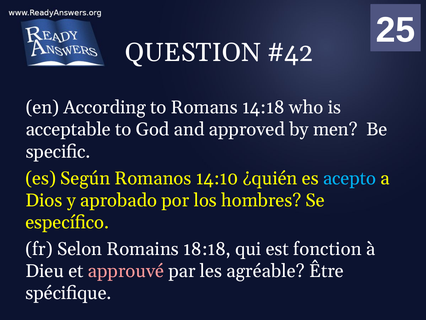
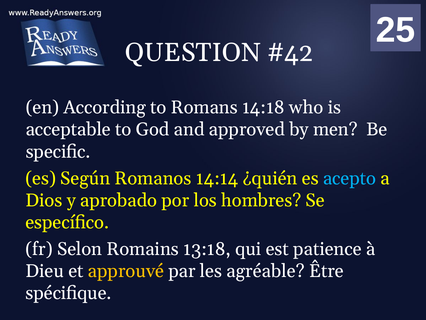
14:10: 14:10 -> 14:14
18:18: 18:18 -> 13:18
fonction: fonction -> patience
approuvé colour: pink -> yellow
